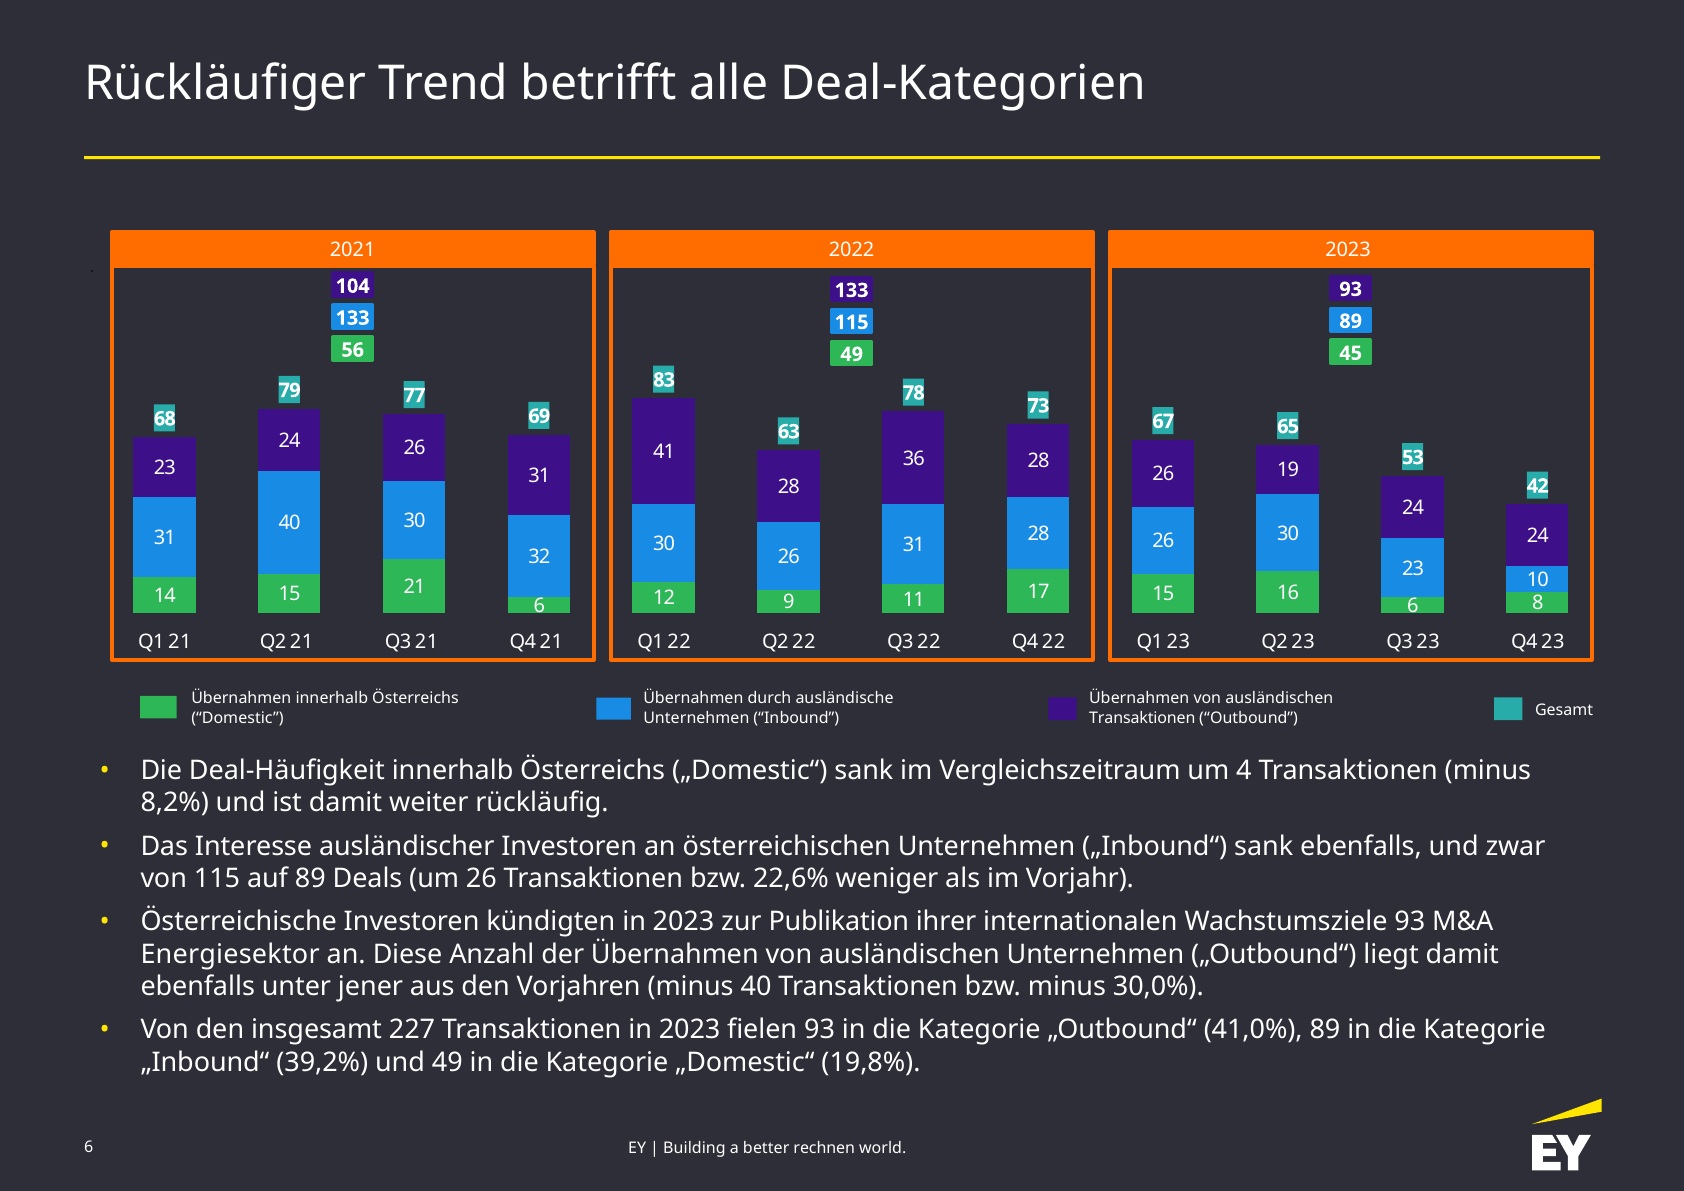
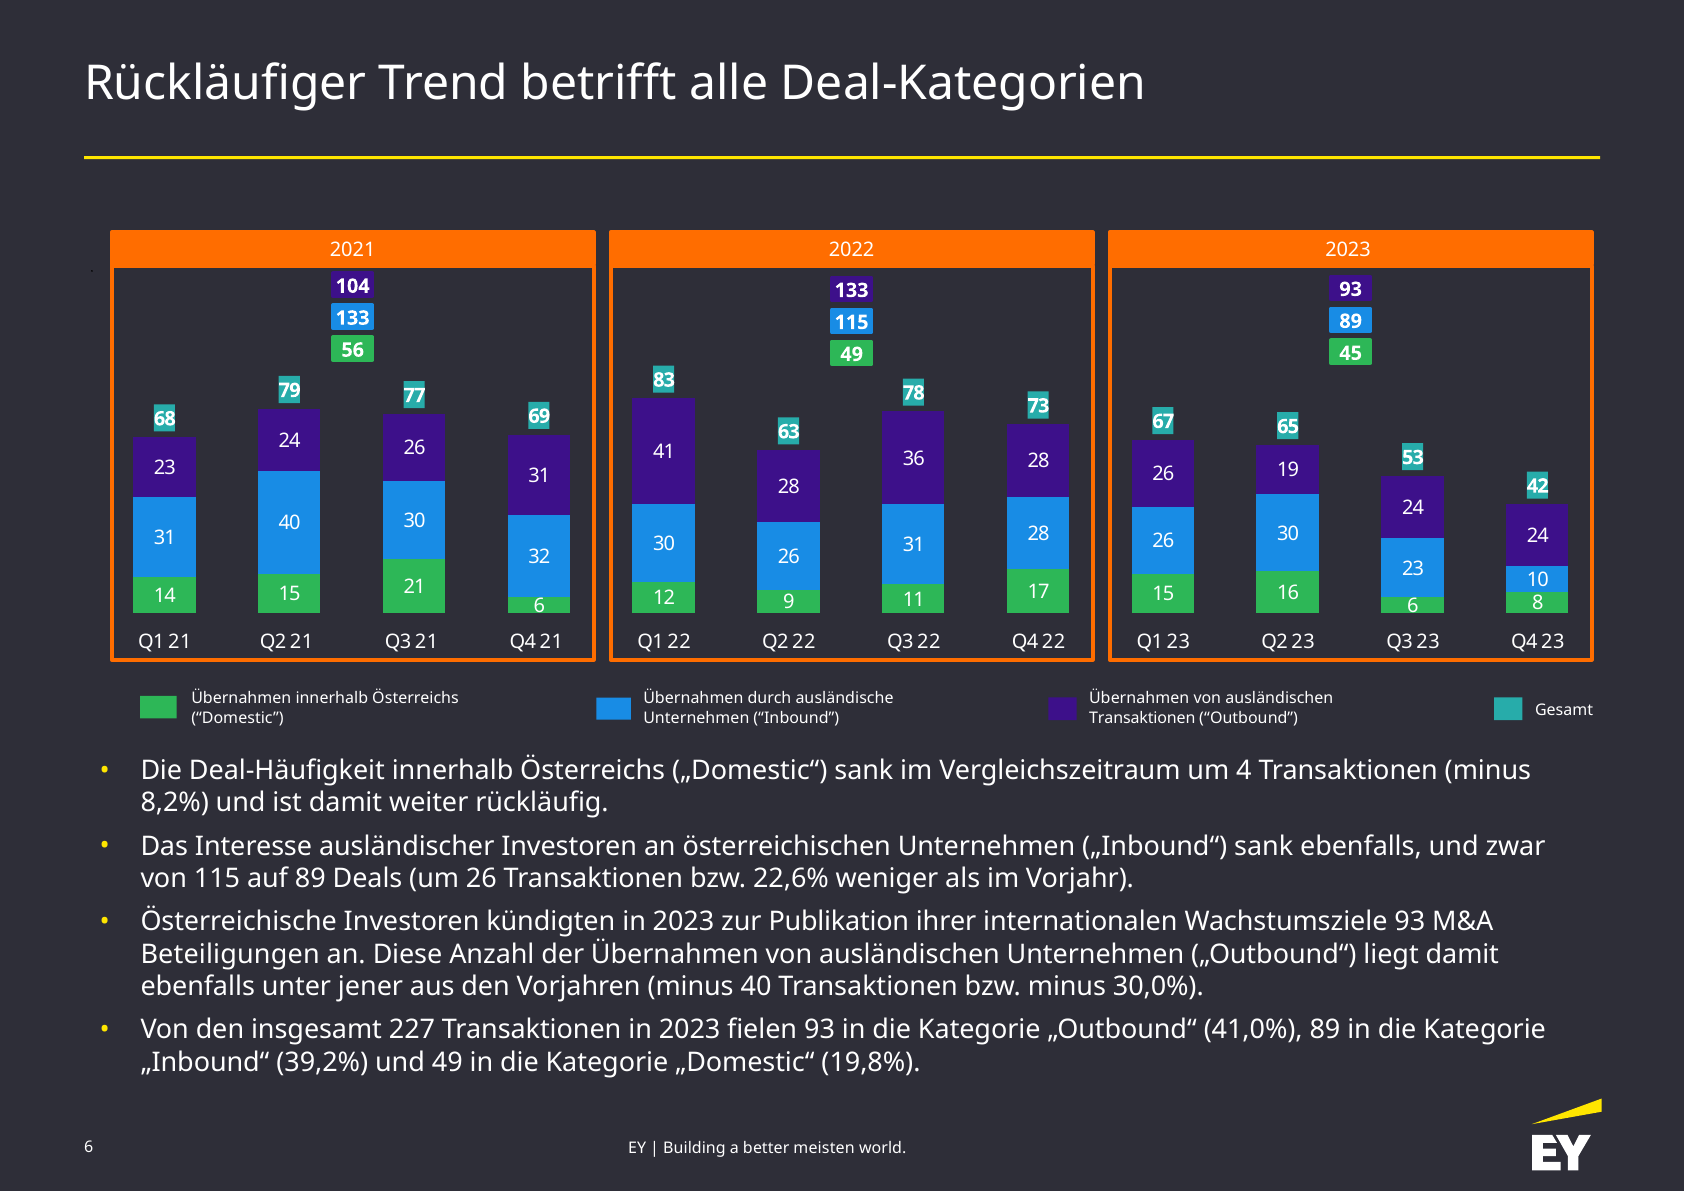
Energiesektor: Energiesektor -> Beteiligungen
rechnen: rechnen -> meisten
